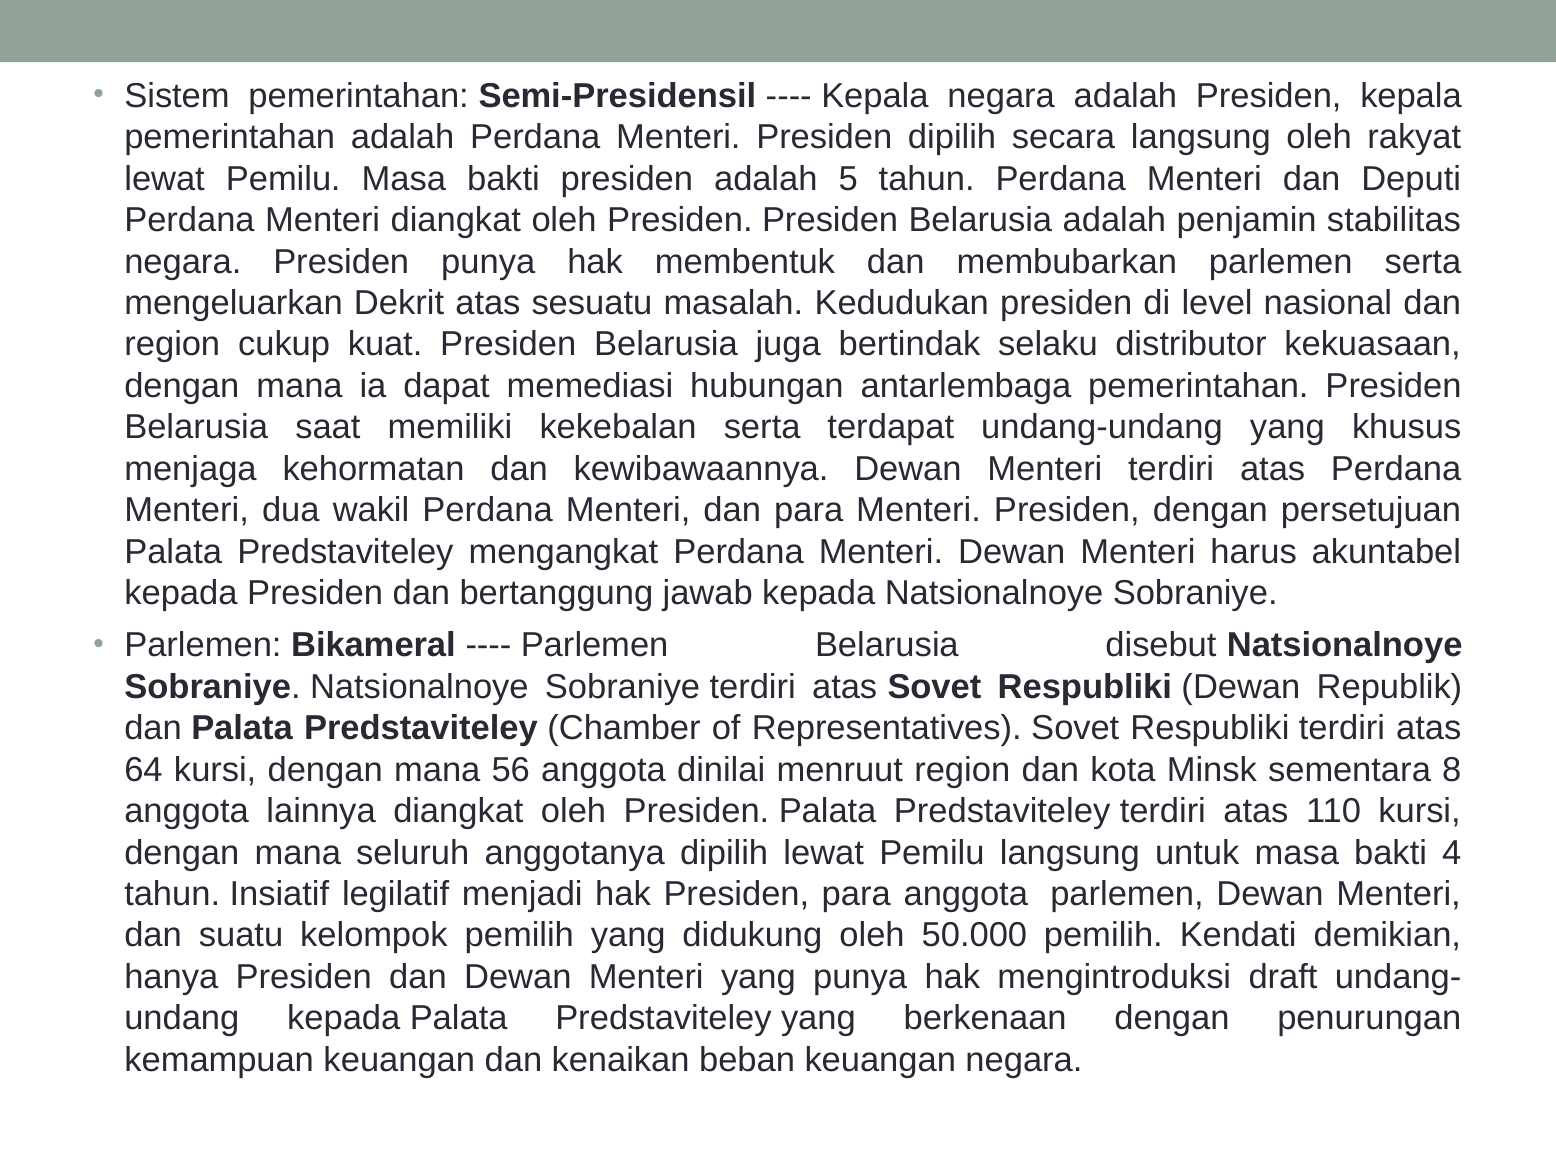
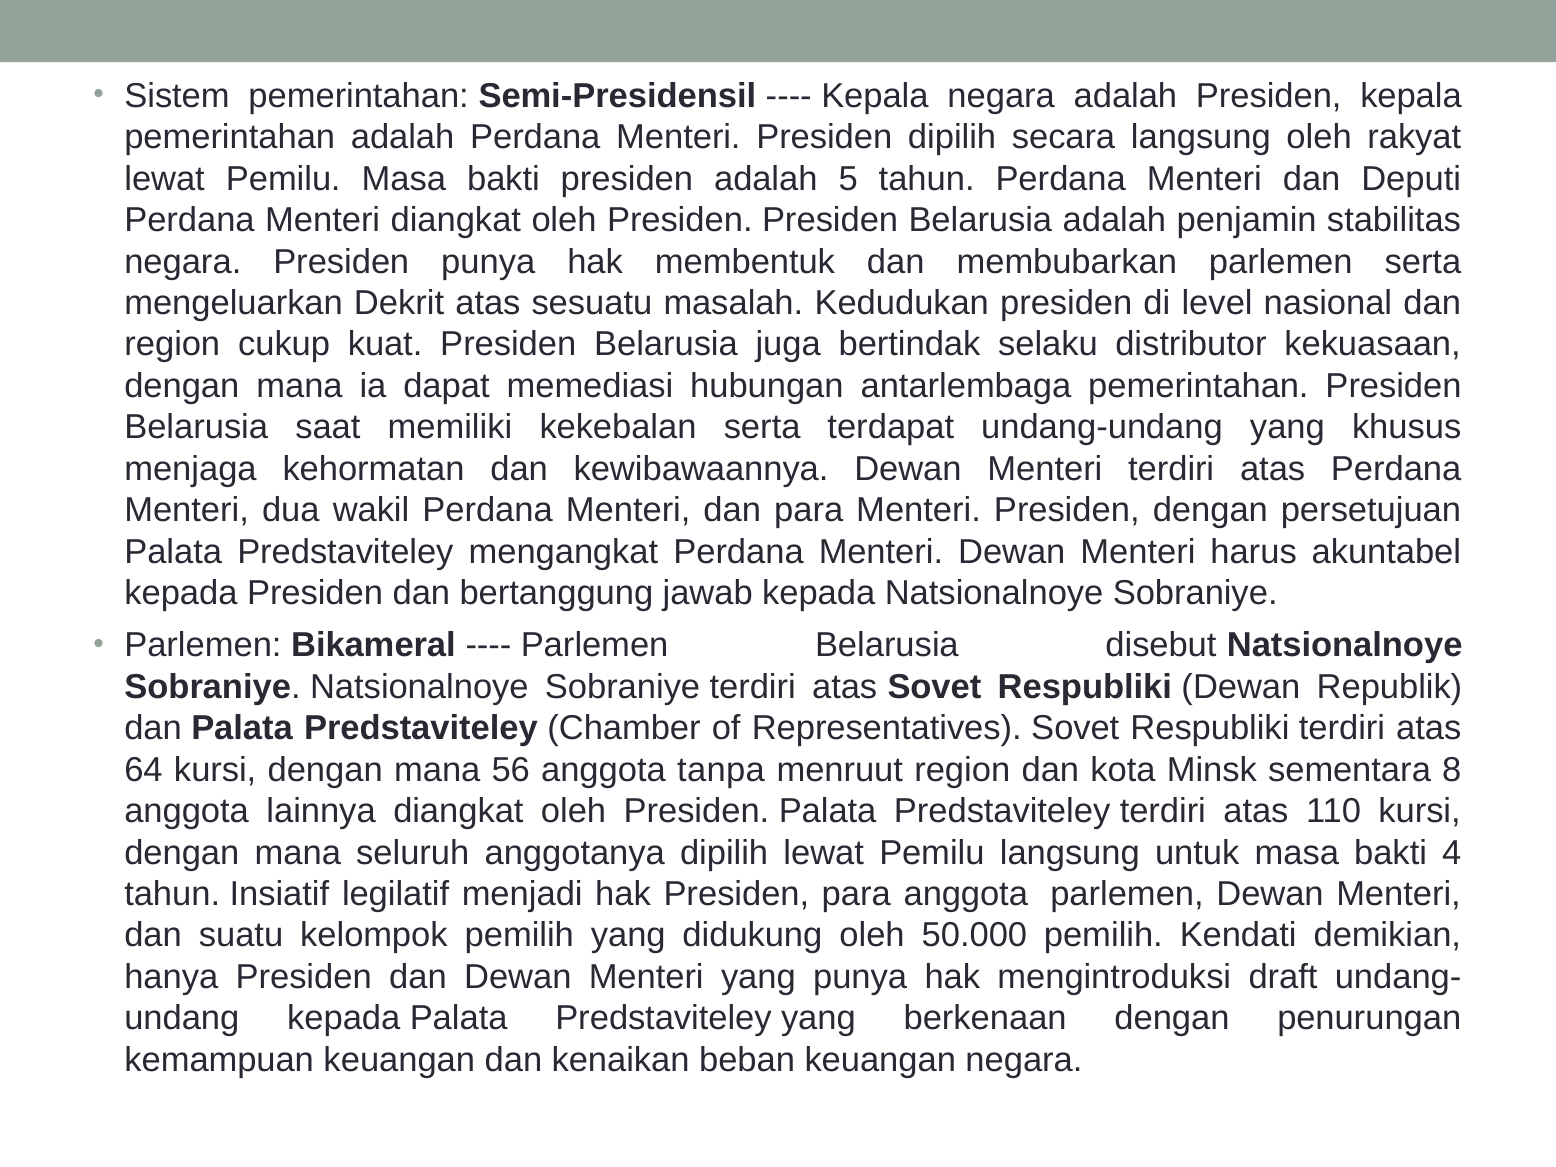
dinilai: dinilai -> tanpa
